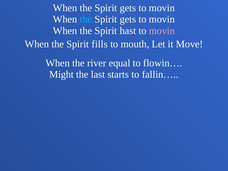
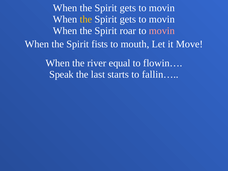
the at (86, 19) colour: light blue -> yellow
hast: hast -> roar
fills: fills -> fists
Might: Might -> Speak
